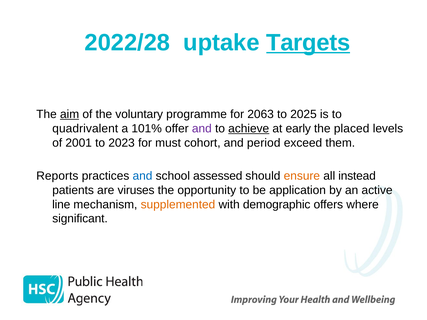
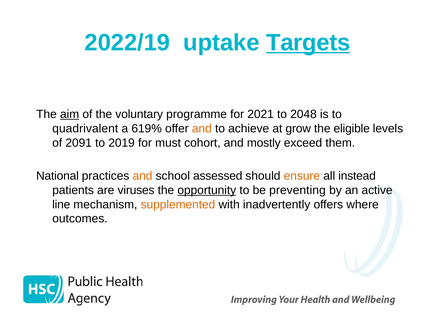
2022/28: 2022/28 -> 2022/19
2063: 2063 -> 2021
2025: 2025 -> 2048
101%: 101% -> 619%
and at (202, 129) colour: purple -> orange
achieve underline: present -> none
early: early -> grow
placed: placed -> eligible
2001: 2001 -> 2091
2023: 2023 -> 2019
period: period -> mostly
Reports: Reports -> National
and at (142, 176) colour: blue -> orange
opportunity underline: none -> present
application: application -> preventing
demographic: demographic -> inadvertently
significant: significant -> outcomes
